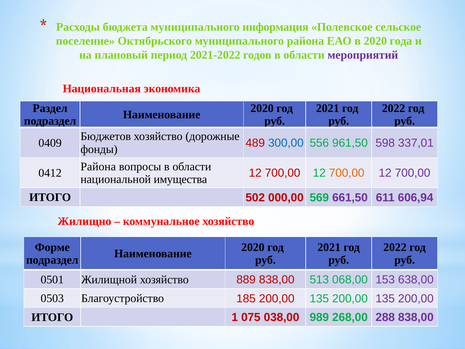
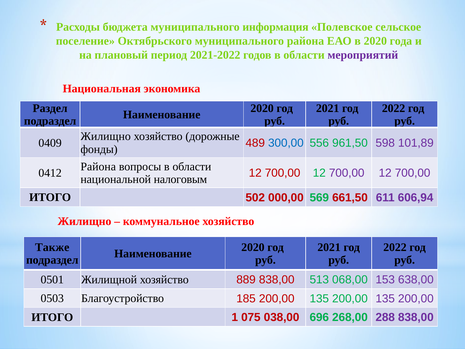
Бюджетов at (106, 136): Бюджетов -> Жилищно
337,01: 337,01 -> 101,89
700,00 at (347, 173) colour: orange -> purple
имущества: имущества -> налоговым
661,50 colour: purple -> red
Форме: Форме -> Также
989: 989 -> 696
